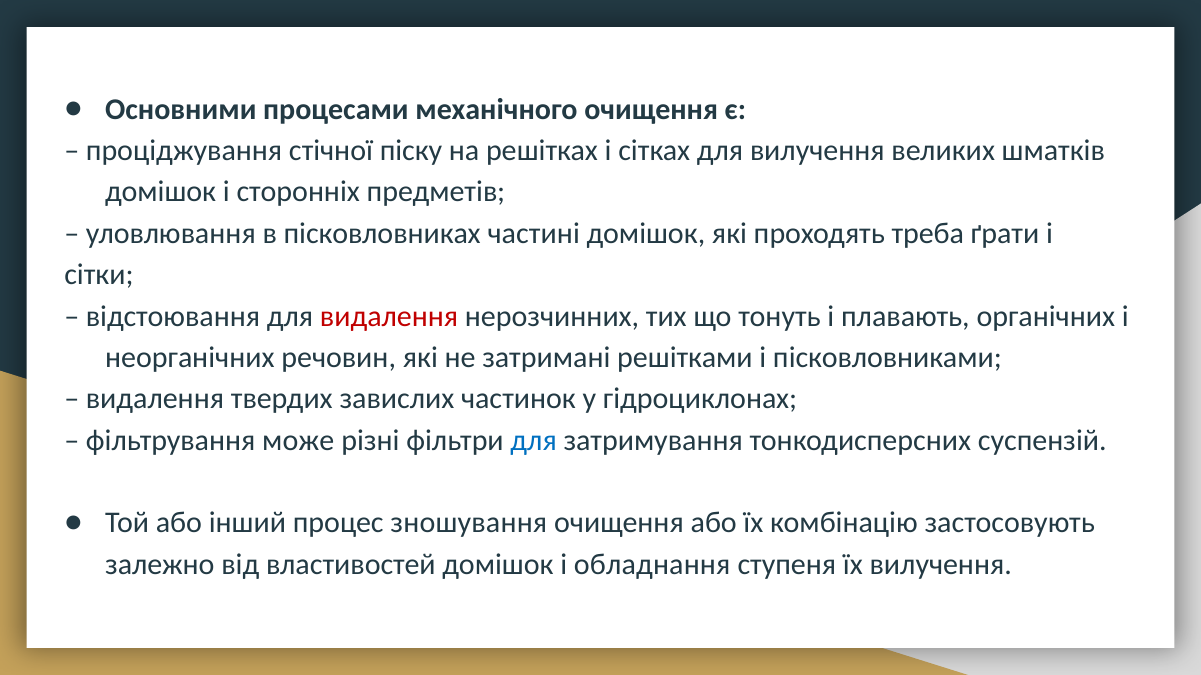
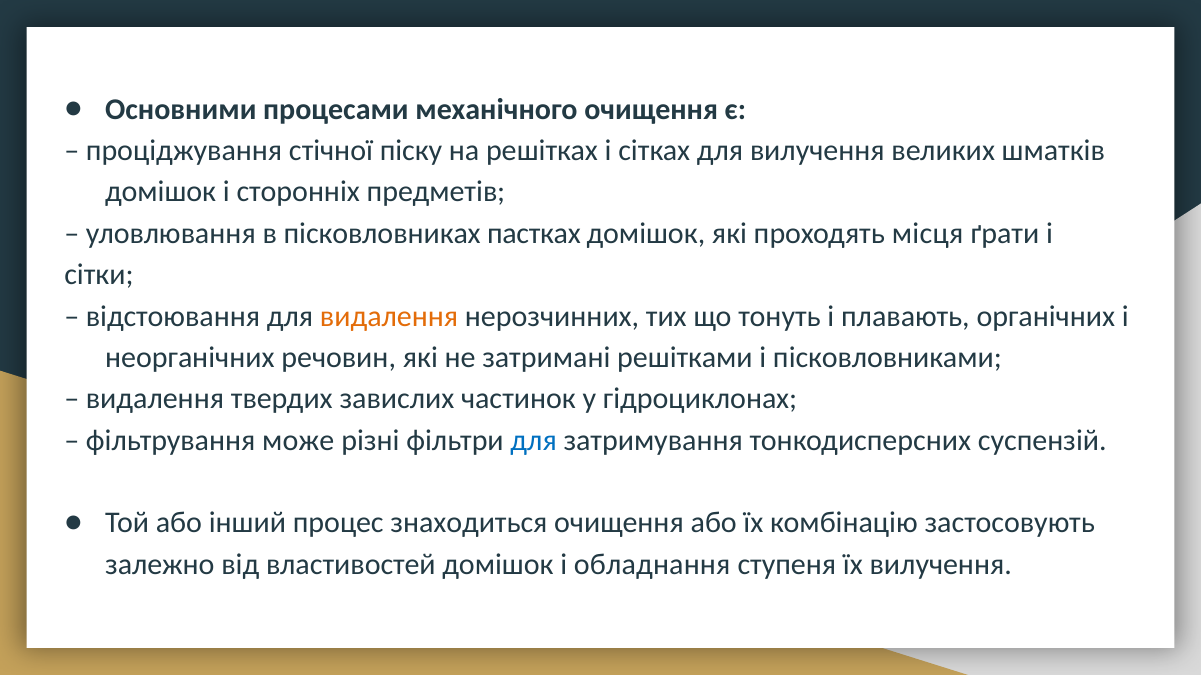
частині: частині -> пастках
треба: треба -> місця
видалення at (389, 316) colour: red -> orange
зношування: зношування -> знаходиться
